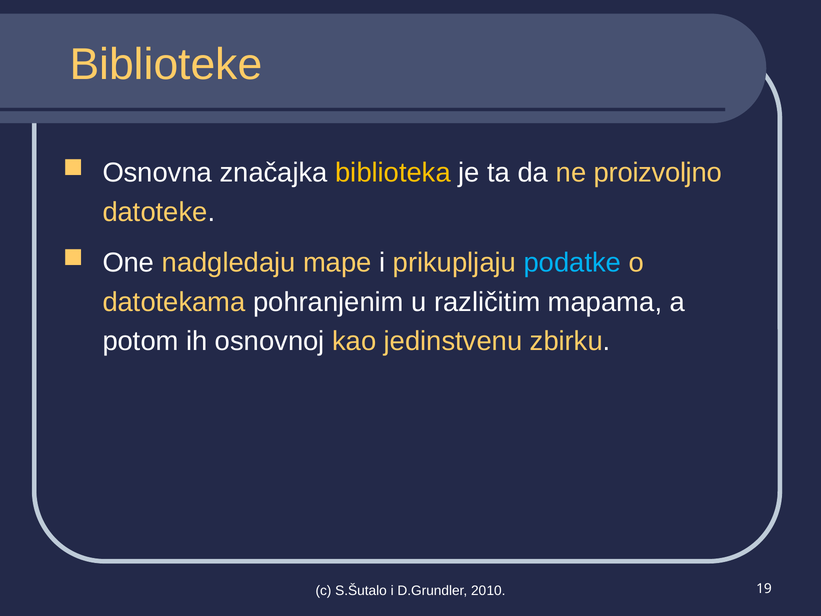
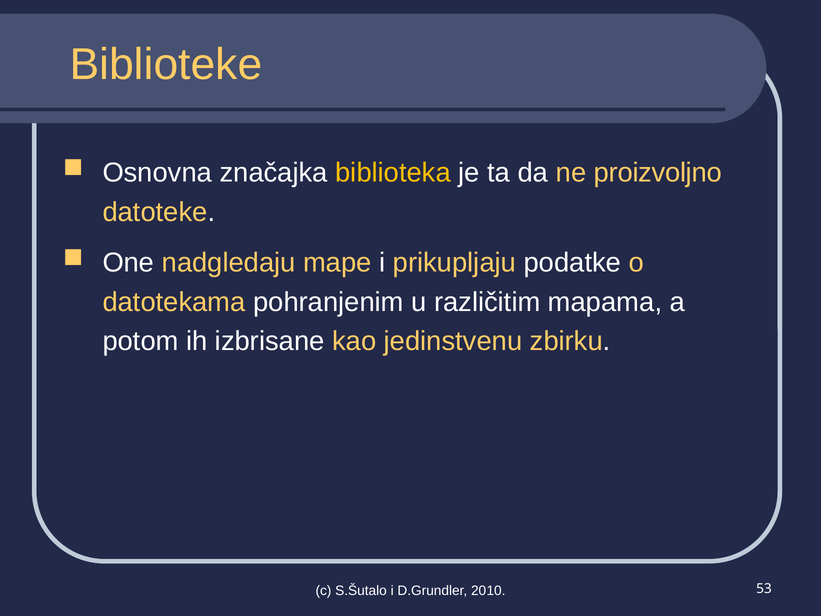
podatke colour: light blue -> white
osnovnoj: osnovnoj -> izbrisane
19: 19 -> 53
